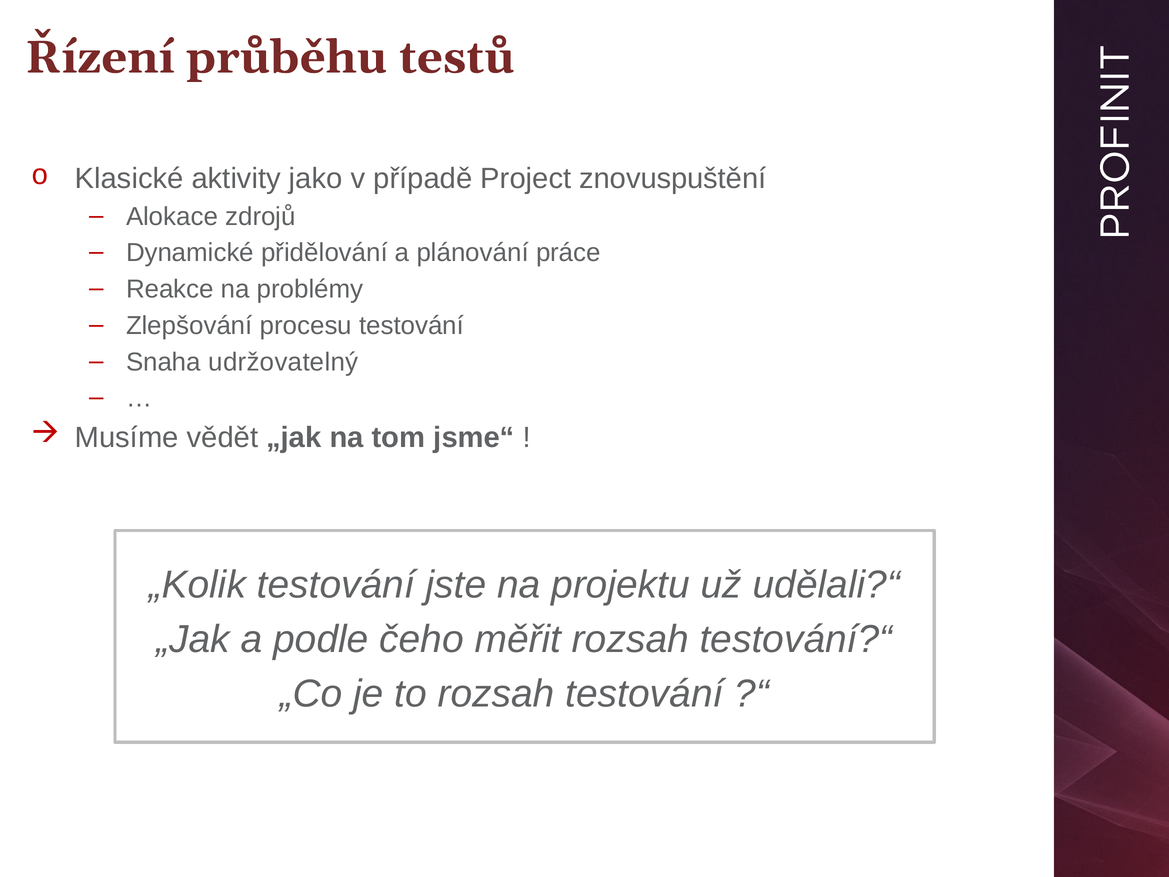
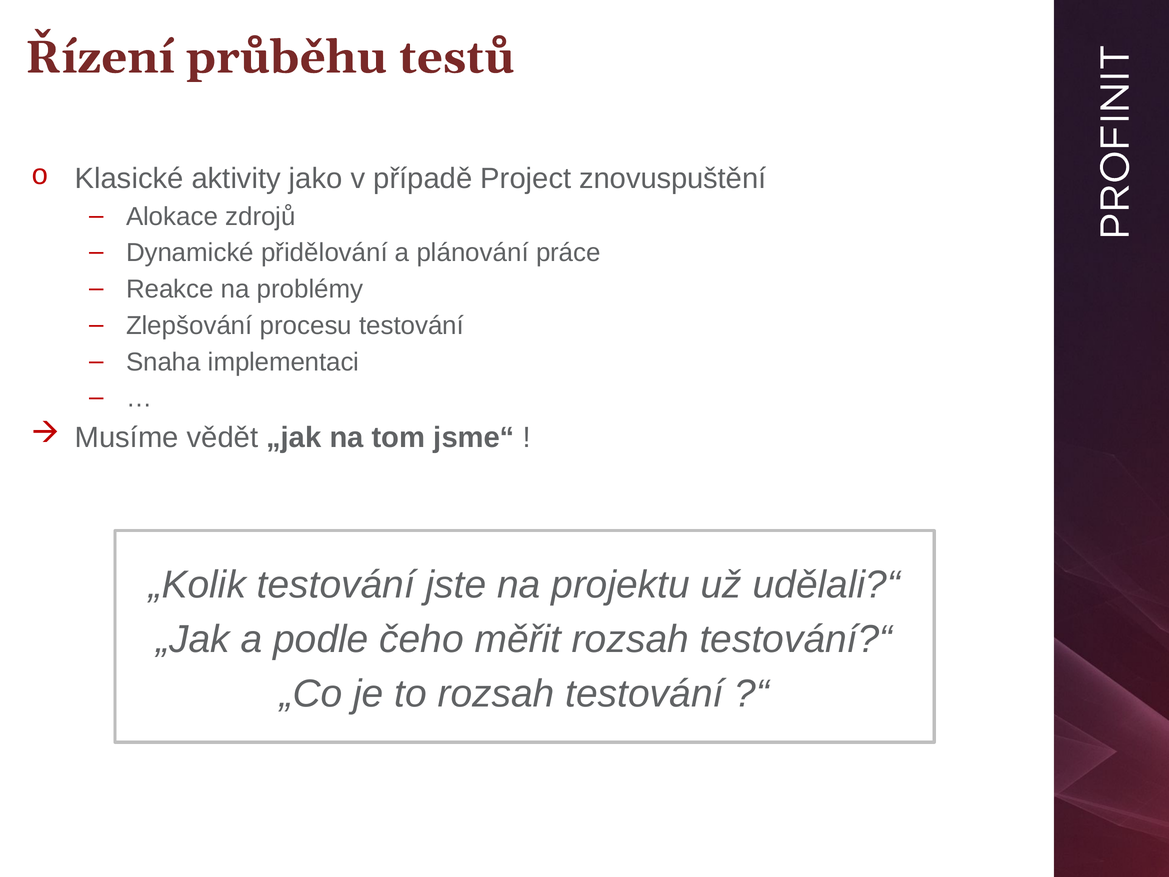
udržovatelný: udržovatelný -> implementaci
